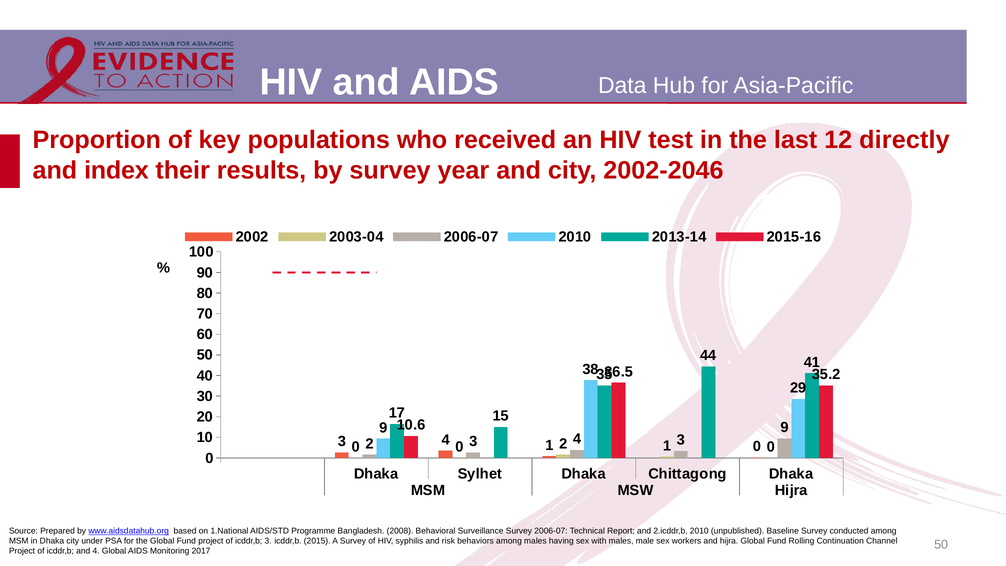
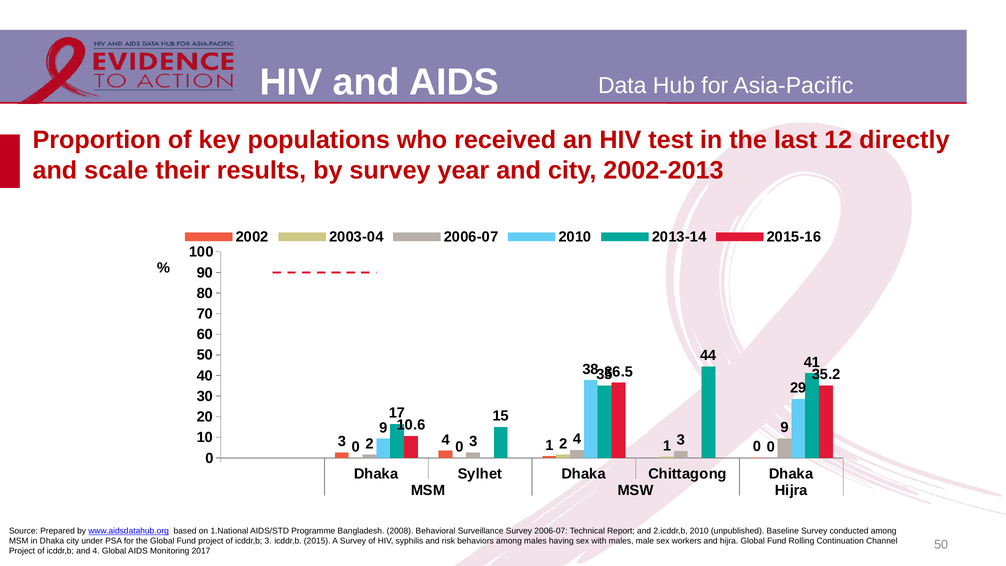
index: index -> scale
2002-2046: 2002-2046 -> 2002-2013
